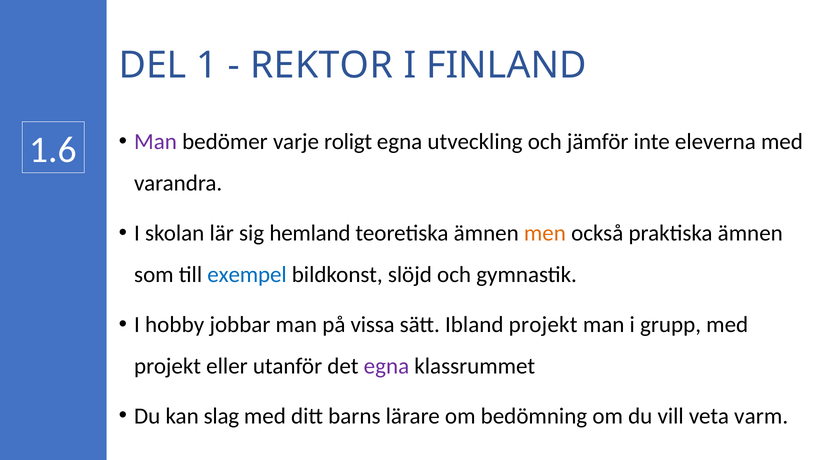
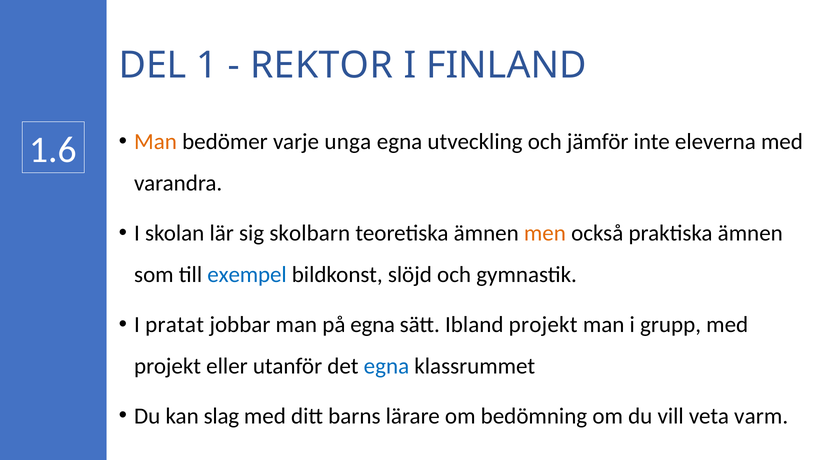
Man at (156, 142) colour: purple -> orange
roligt: roligt -> unga
hemland: hemland -> skolbarn
hobby: hobby -> pratat
på vissa: vissa -> egna
egna at (386, 367) colour: purple -> blue
